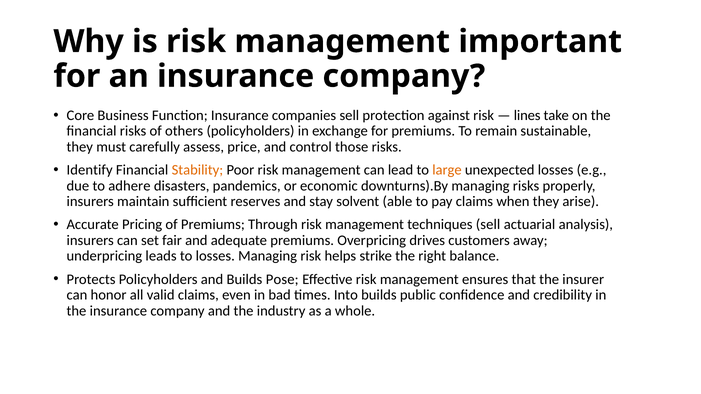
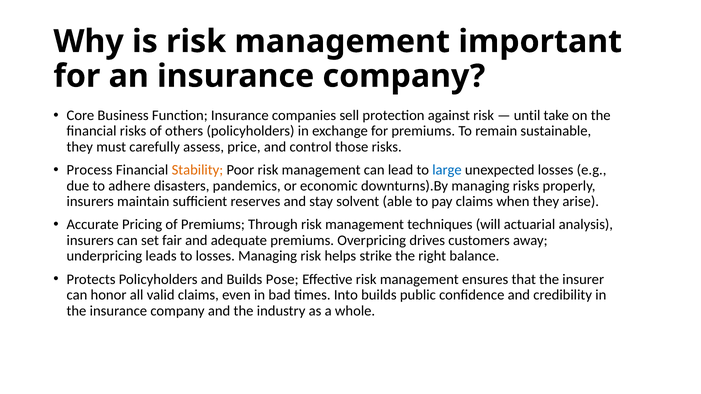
lines: lines -> until
Identify: Identify -> Process
large colour: orange -> blue
techniques sell: sell -> will
